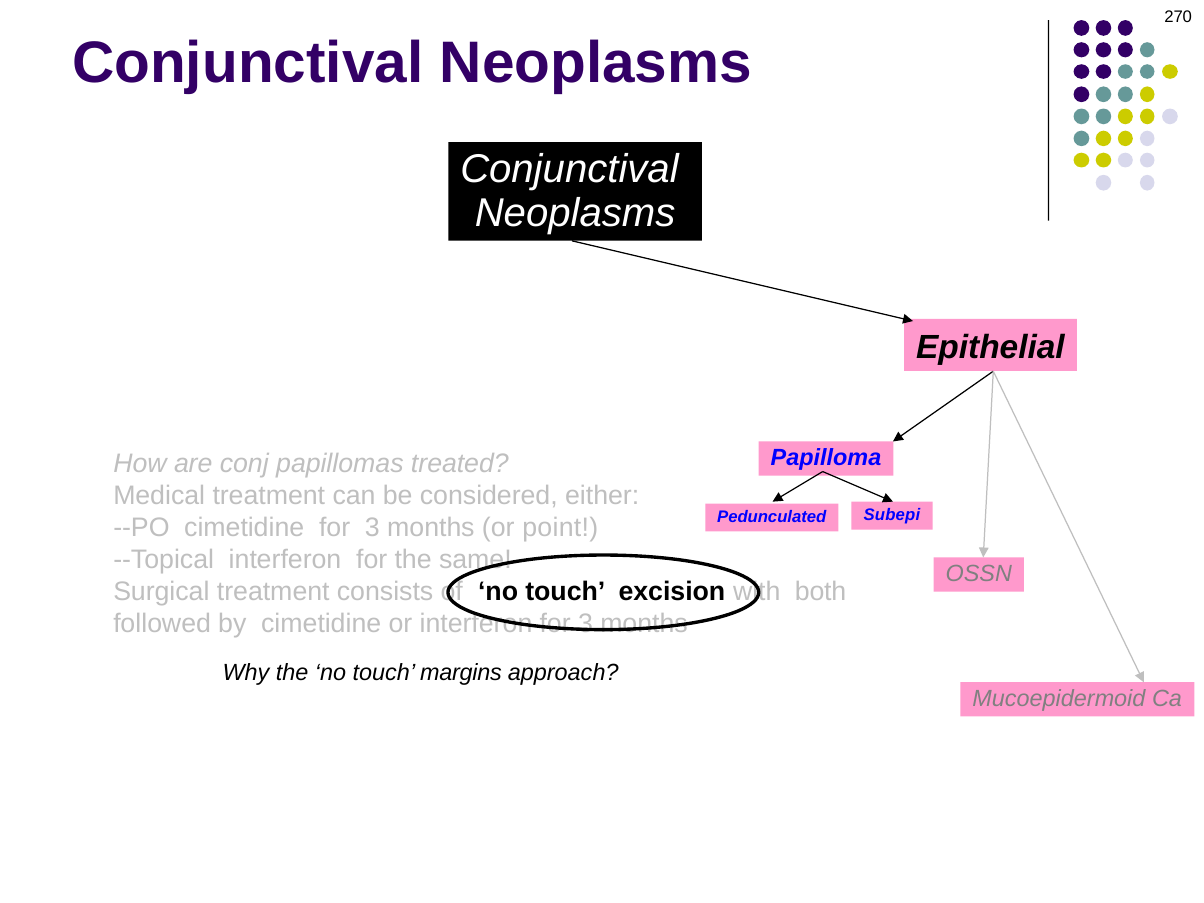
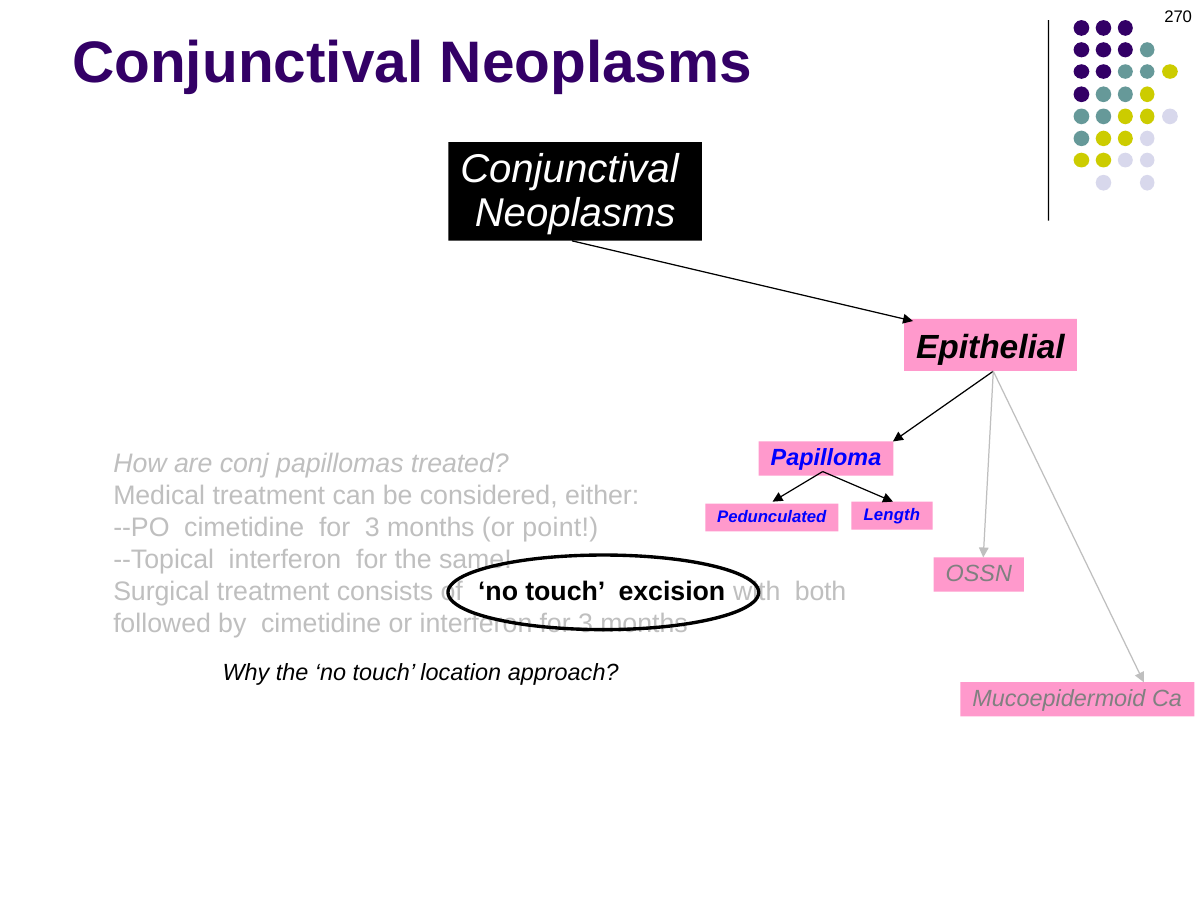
Subepi: Subepi -> Length
margins: margins -> location
